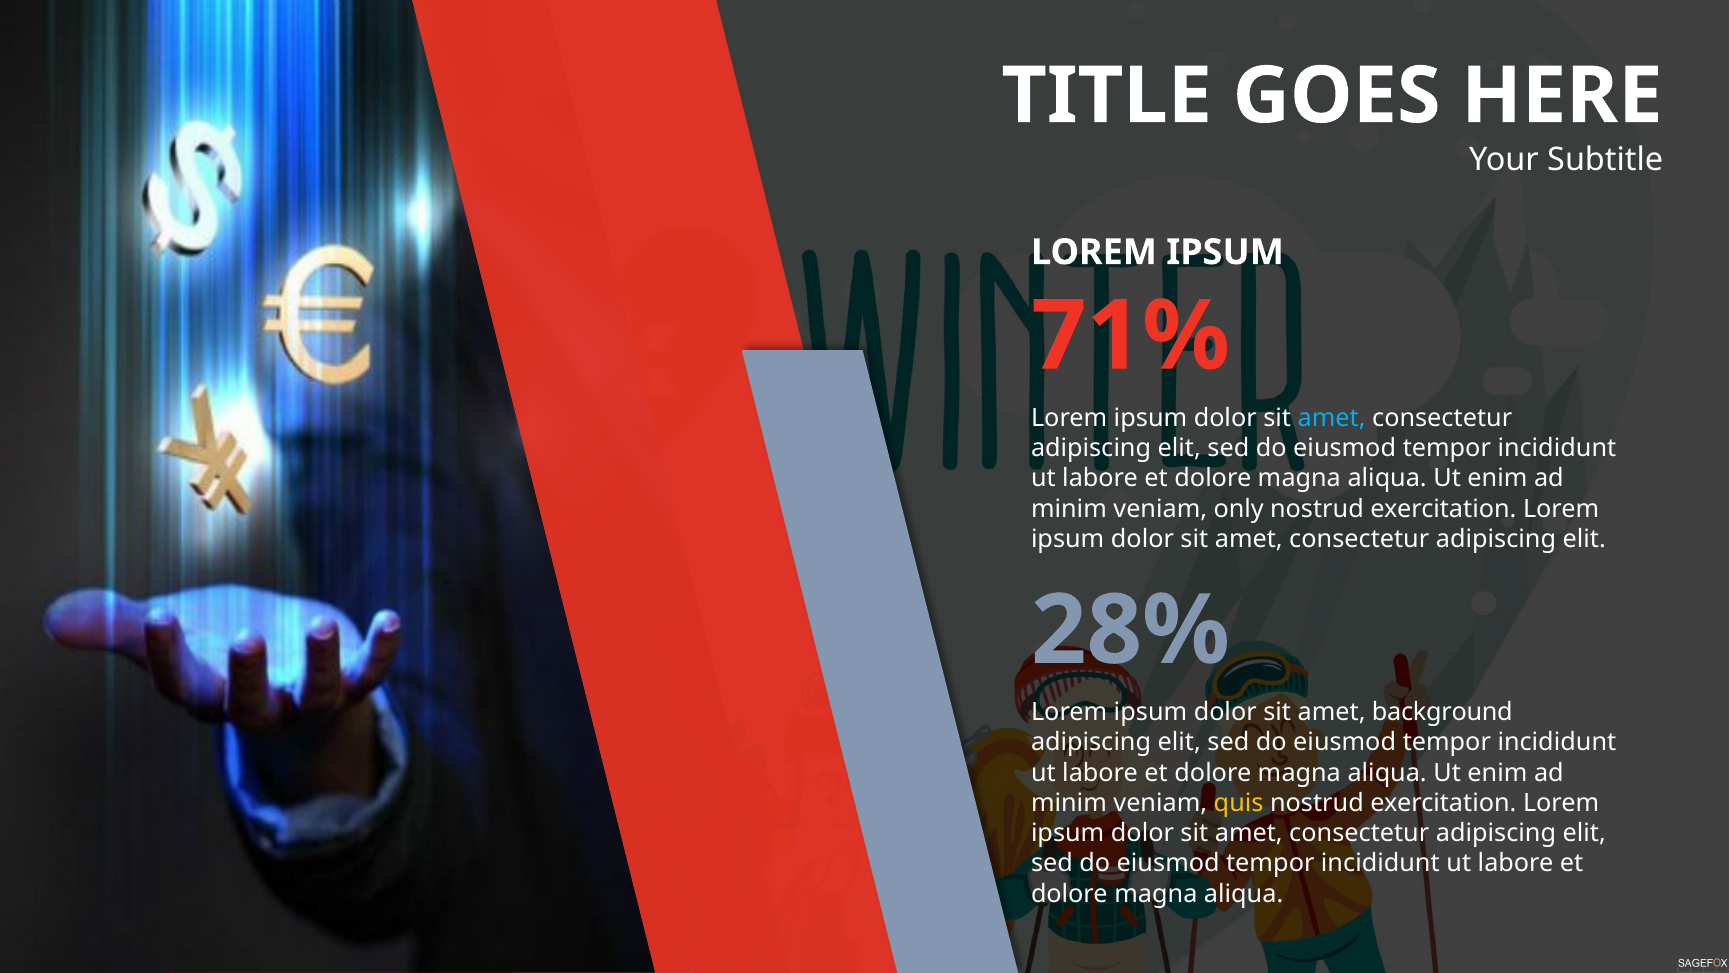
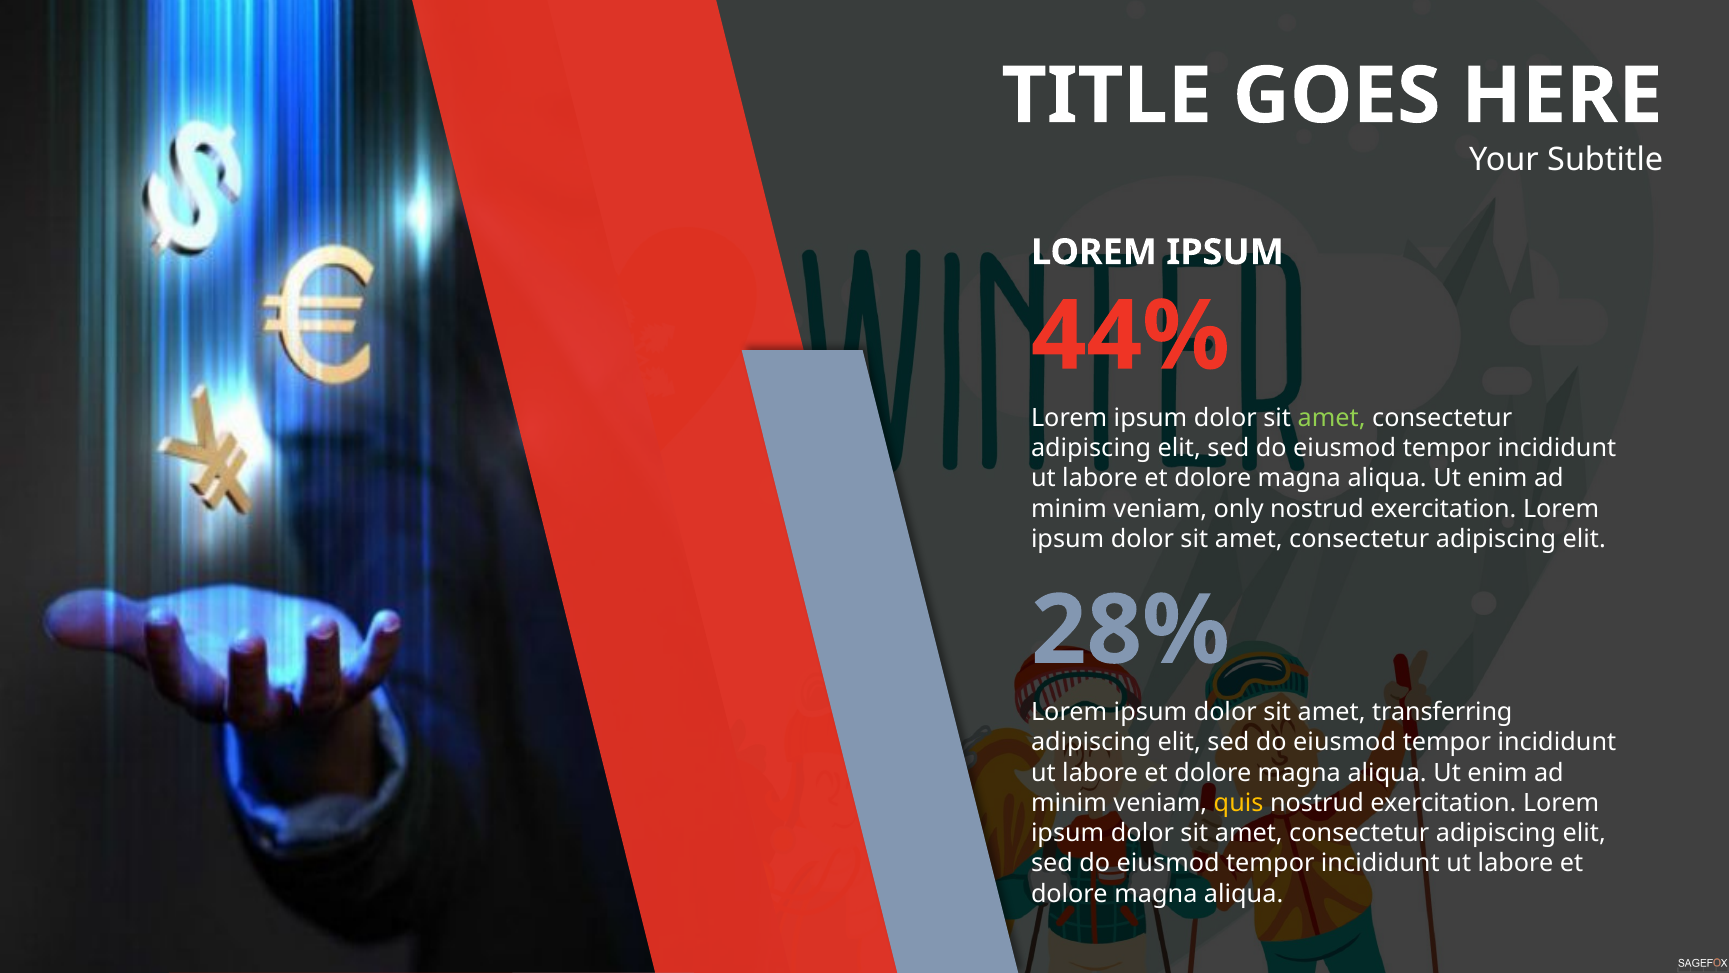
71%: 71% -> 44%
amet at (1332, 418) colour: light blue -> light green
background: background -> transferring
